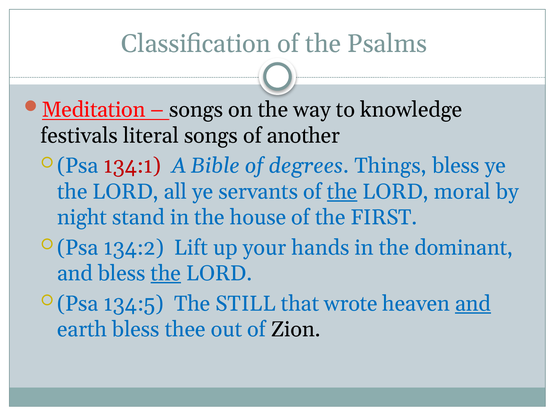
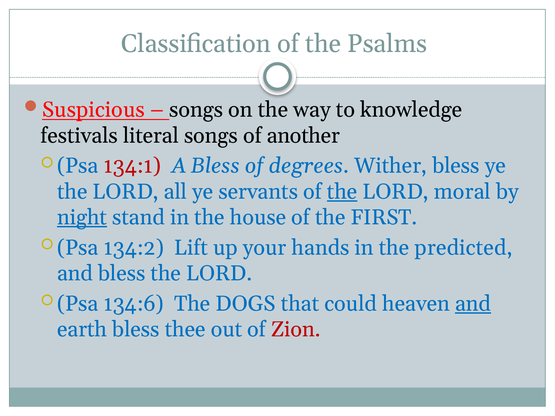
Meditation: Meditation -> Suspicious
A Bible: Bible -> Bless
Things: Things -> Wither
night underline: none -> present
dominant: dominant -> predicted
the at (166, 274) underline: present -> none
134:5: 134:5 -> 134:6
STILL: STILL -> DOGS
wrote: wrote -> could
Zion colour: black -> red
